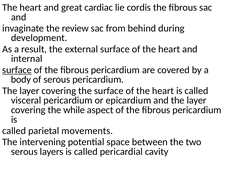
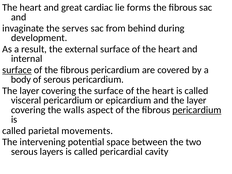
cordis: cordis -> forms
review: review -> serves
while: while -> walls
pericardium at (197, 110) underline: none -> present
